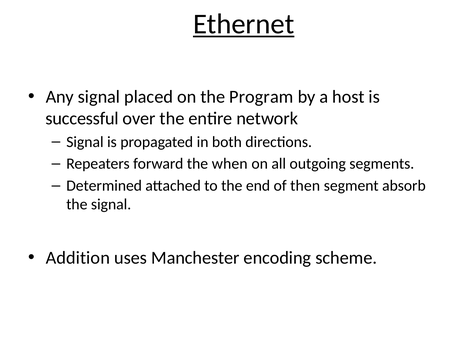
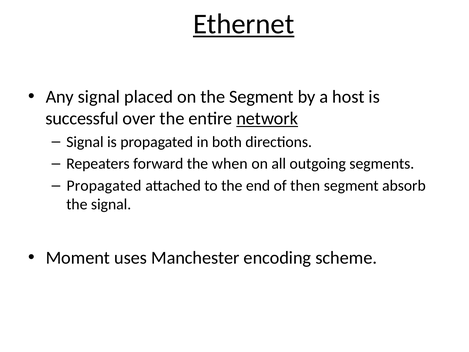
the Program: Program -> Segment
network underline: none -> present
Determined at (104, 186): Determined -> Propagated
Addition: Addition -> Moment
